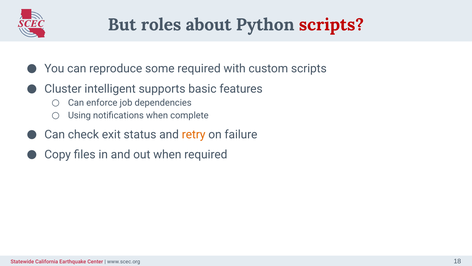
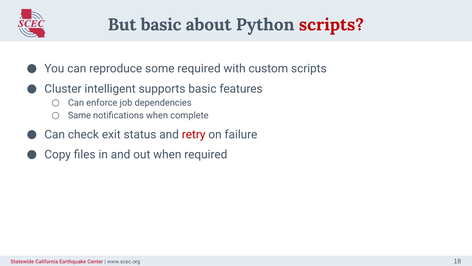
But roles: roles -> basic
Using: Using -> Same
retry colour: orange -> red
